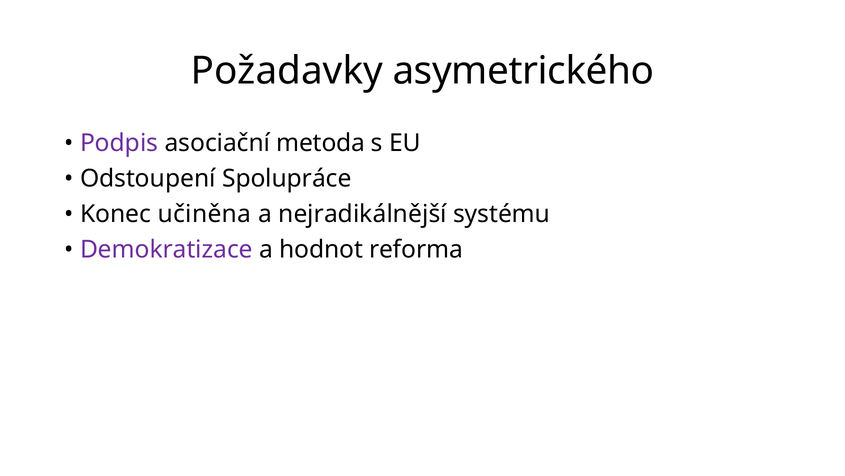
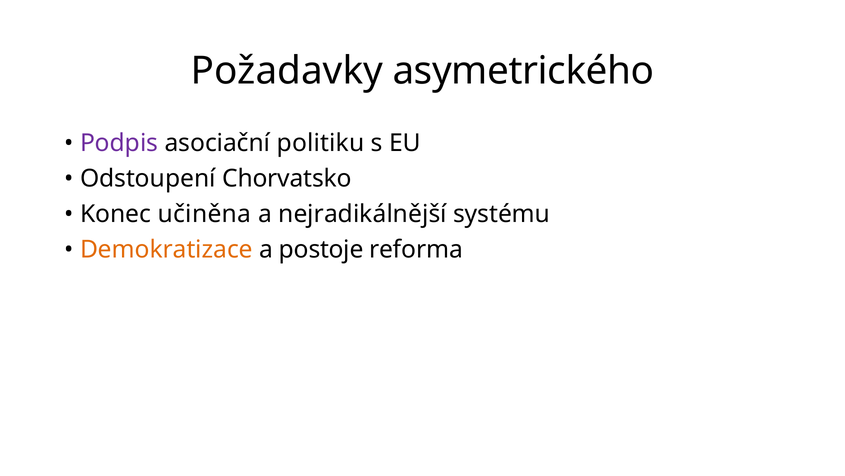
metoda: metoda -> politiku
Spolupráce: Spolupráce -> Chorvatsko
Demokratizace colour: purple -> orange
hodnot: hodnot -> postoje
